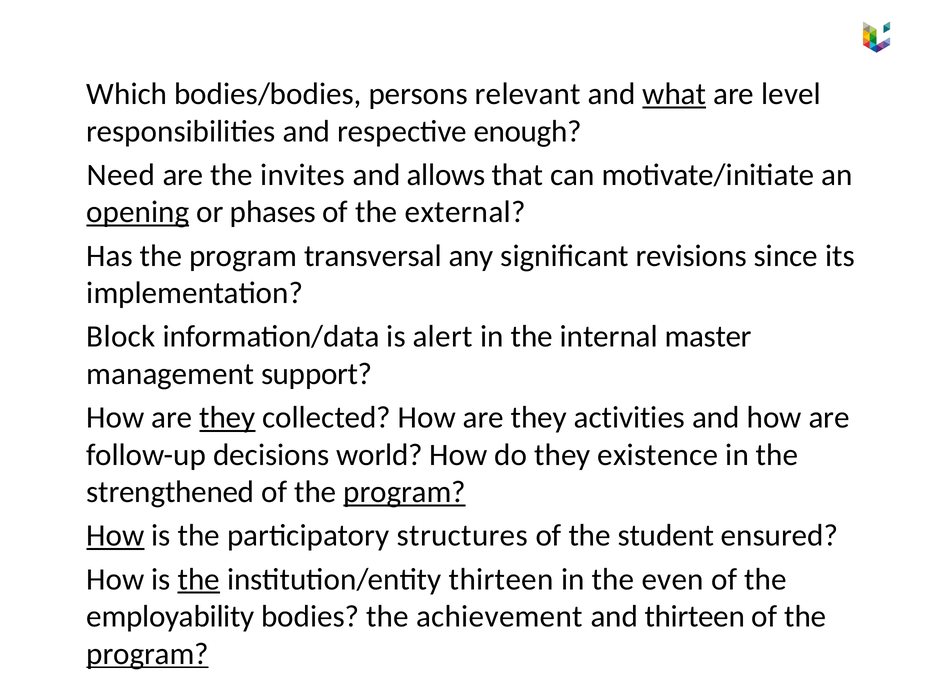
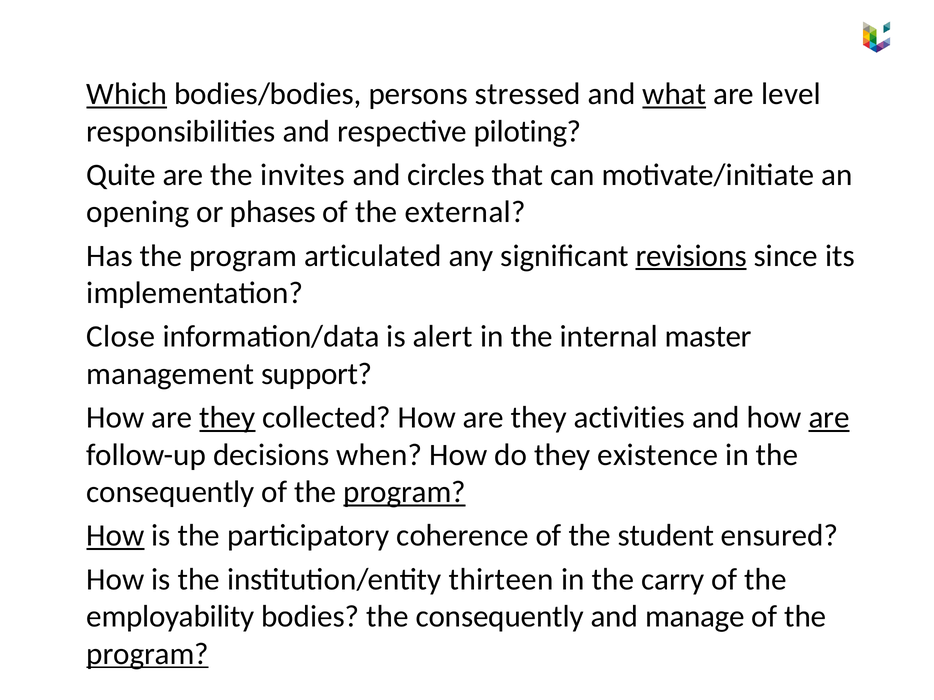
Which underline: none -> present
relevant: relevant -> stressed
enough: enough -> piloting
Need: Need -> Quite
allows: allows -> circles
opening underline: present -> none
transversal: transversal -> articulated
revisions underline: none -> present
Block: Block -> Close
are at (829, 418) underline: none -> present
world: world -> when
strengthened at (170, 493): strengthened -> consequently
structures: structures -> coherence
the at (199, 580) underline: present -> none
even: even -> carry
bodies the achievement: achievement -> consequently
and thirteen: thirteen -> manage
